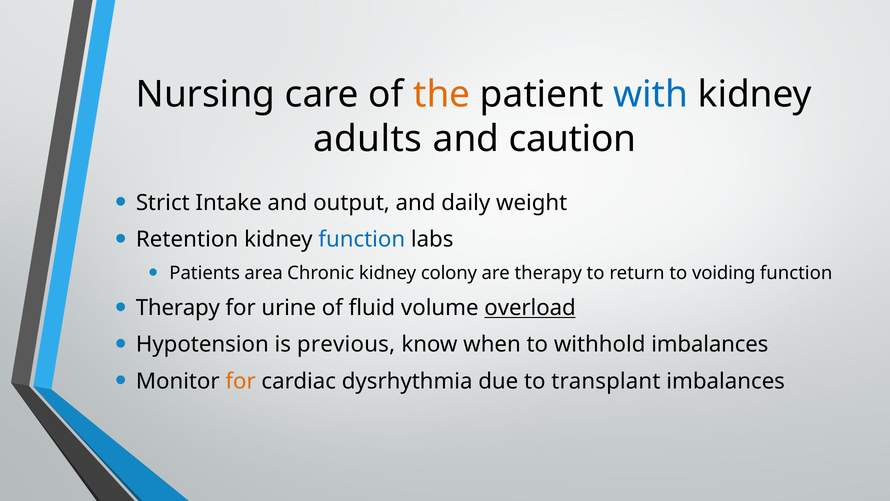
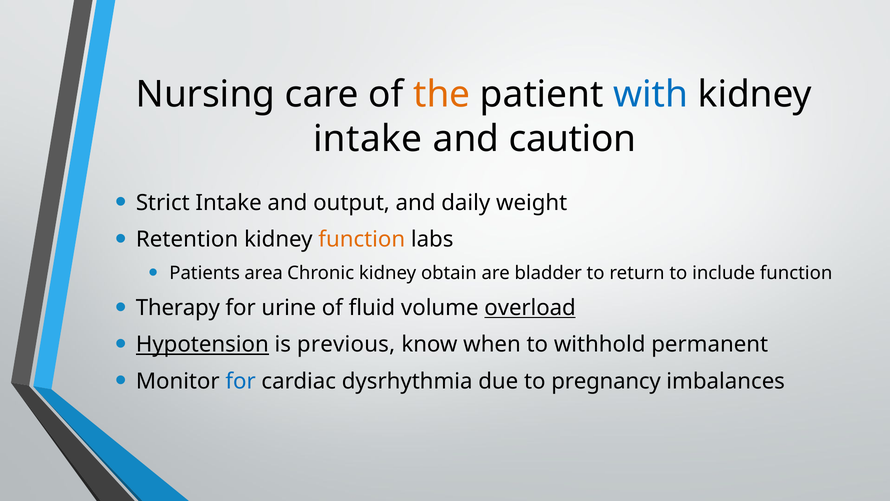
adults at (368, 139): adults -> intake
function at (362, 239) colour: blue -> orange
colony: colony -> obtain
are therapy: therapy -> bladder
voiding: voiding -> include
Hypotension underline: none -> present
withhold imbalances: imbalances -> permanent
for at (241, 381) colour: orange -> blue
transplant: transplant -> pregnancy
